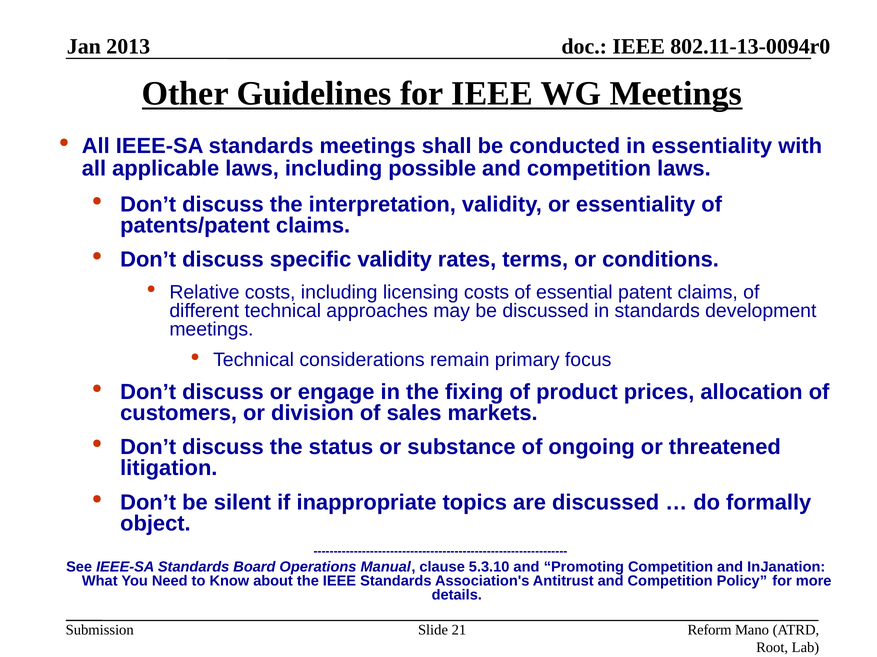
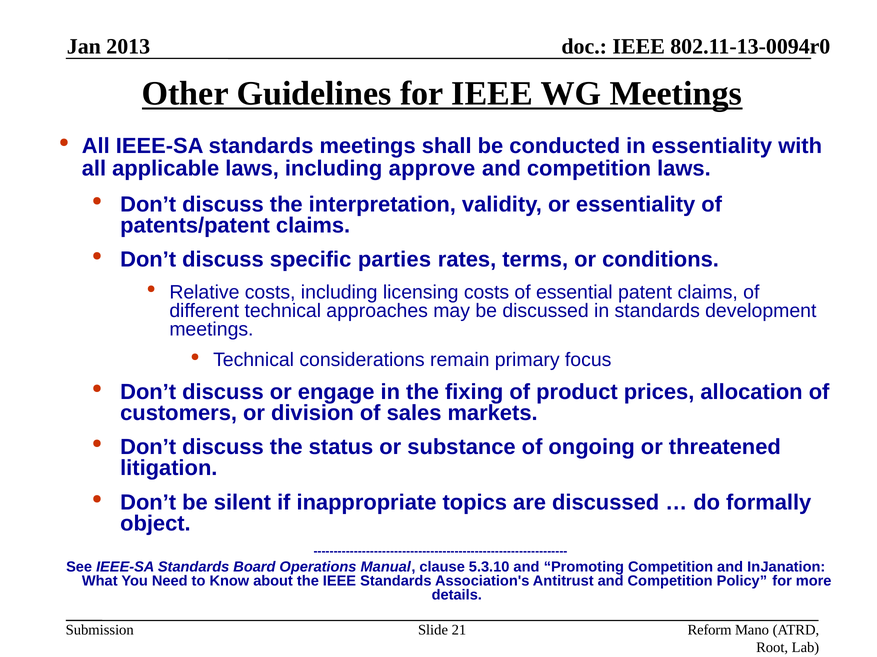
possible: possible -> approve
specific validity: validity -> parties
